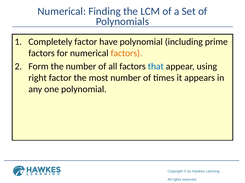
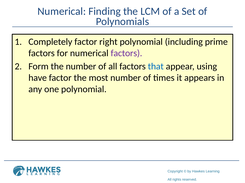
have: have -> right
factors at (126, 53) colour: orange -> purple
right: right -> have
